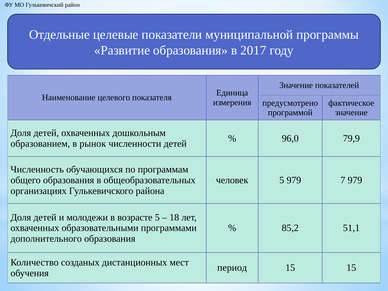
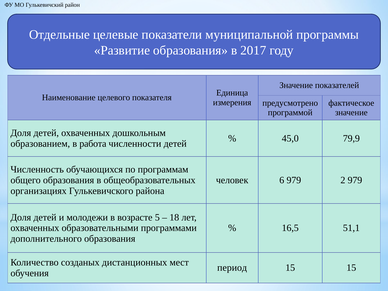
96,0: 96,0 -> 45,0
рынок: рынок -> работа
человек 5: 5 -> 6
7: 7 -> 2
85,2: 85,2 -> 16,5
